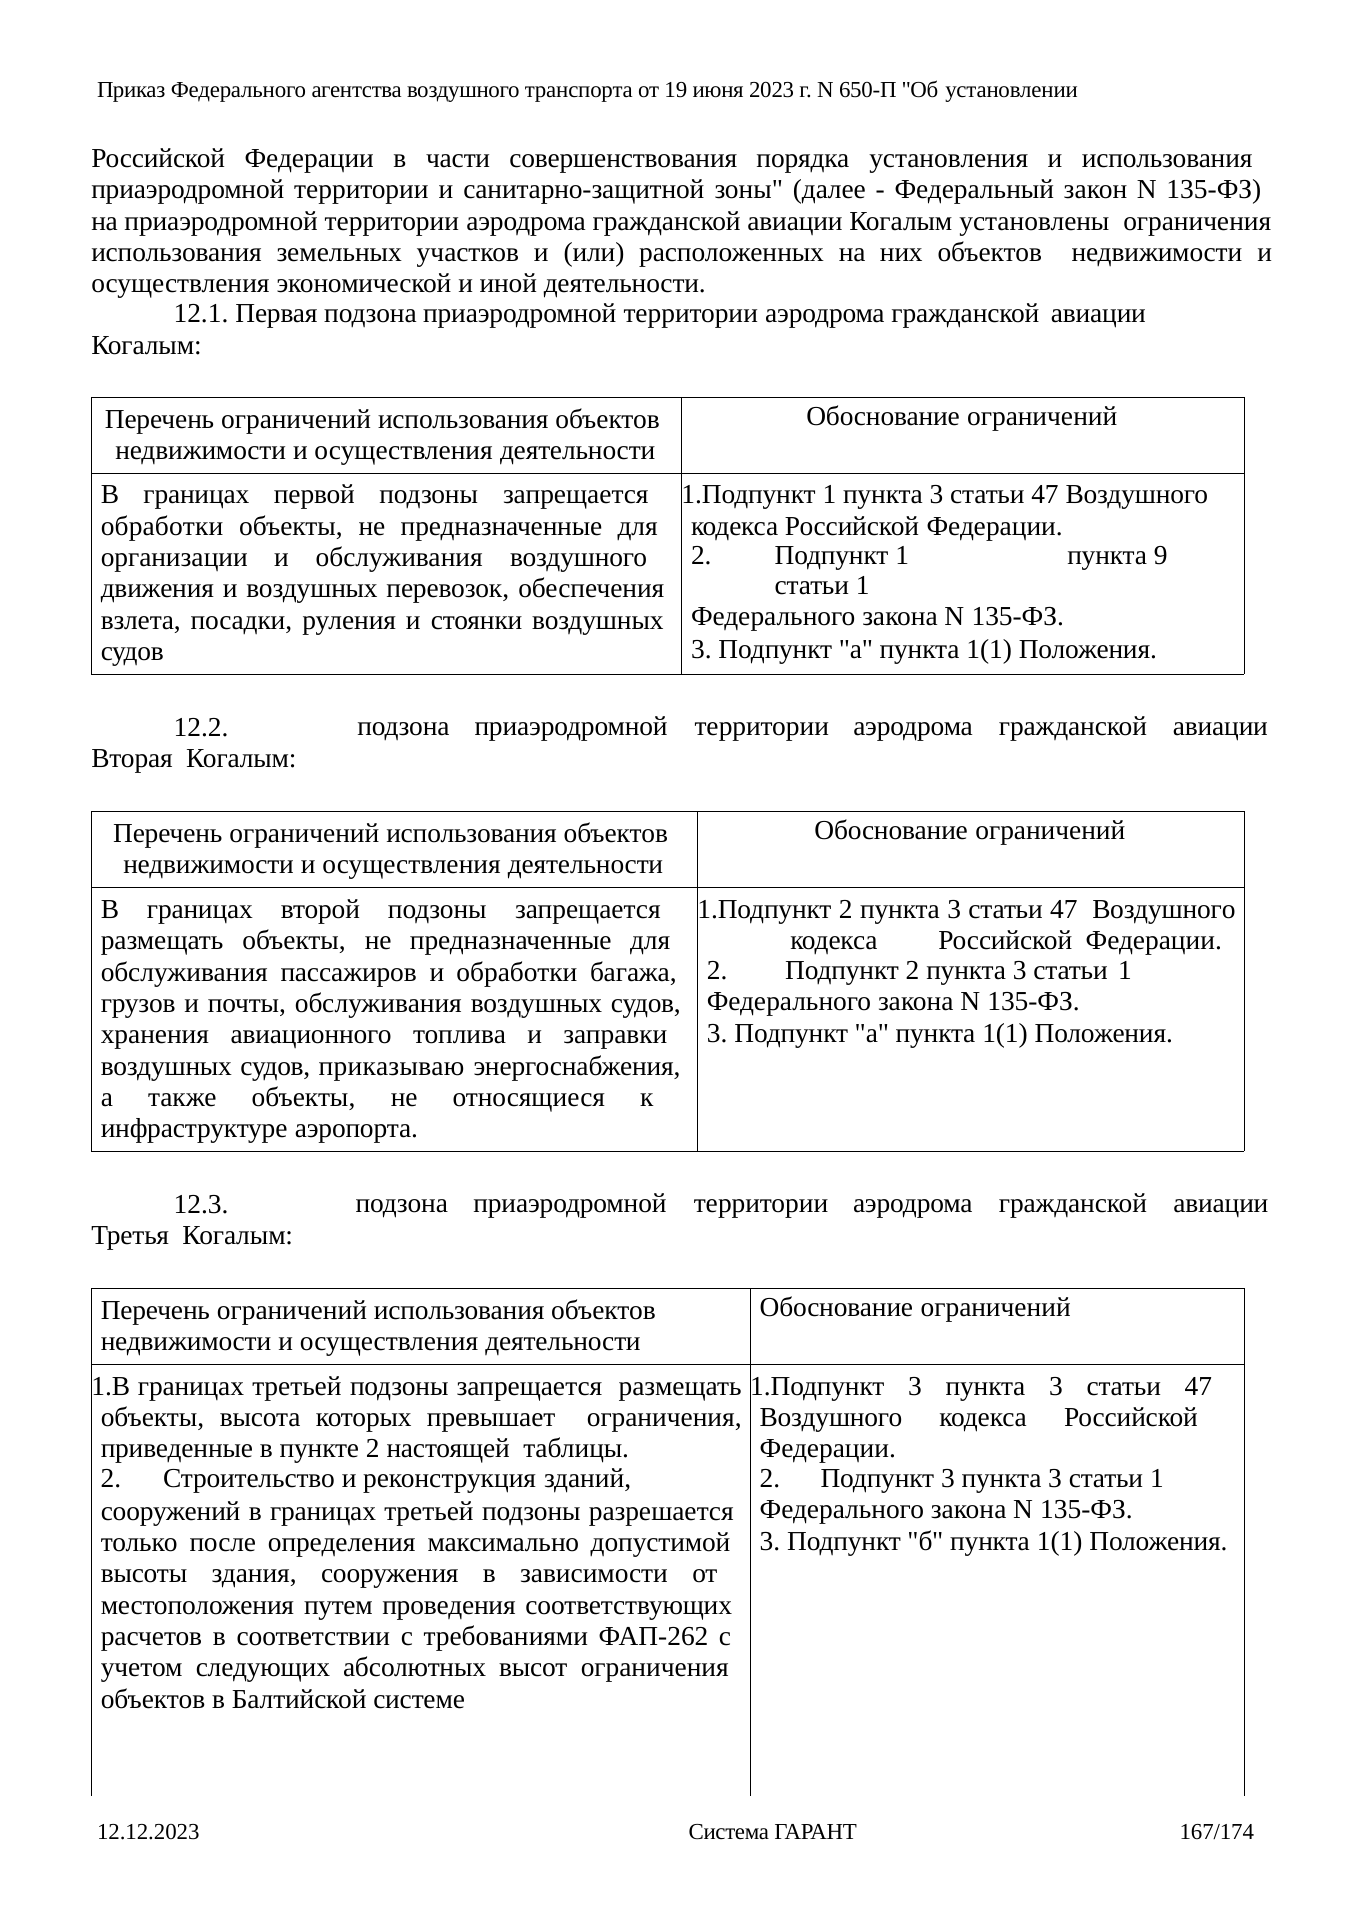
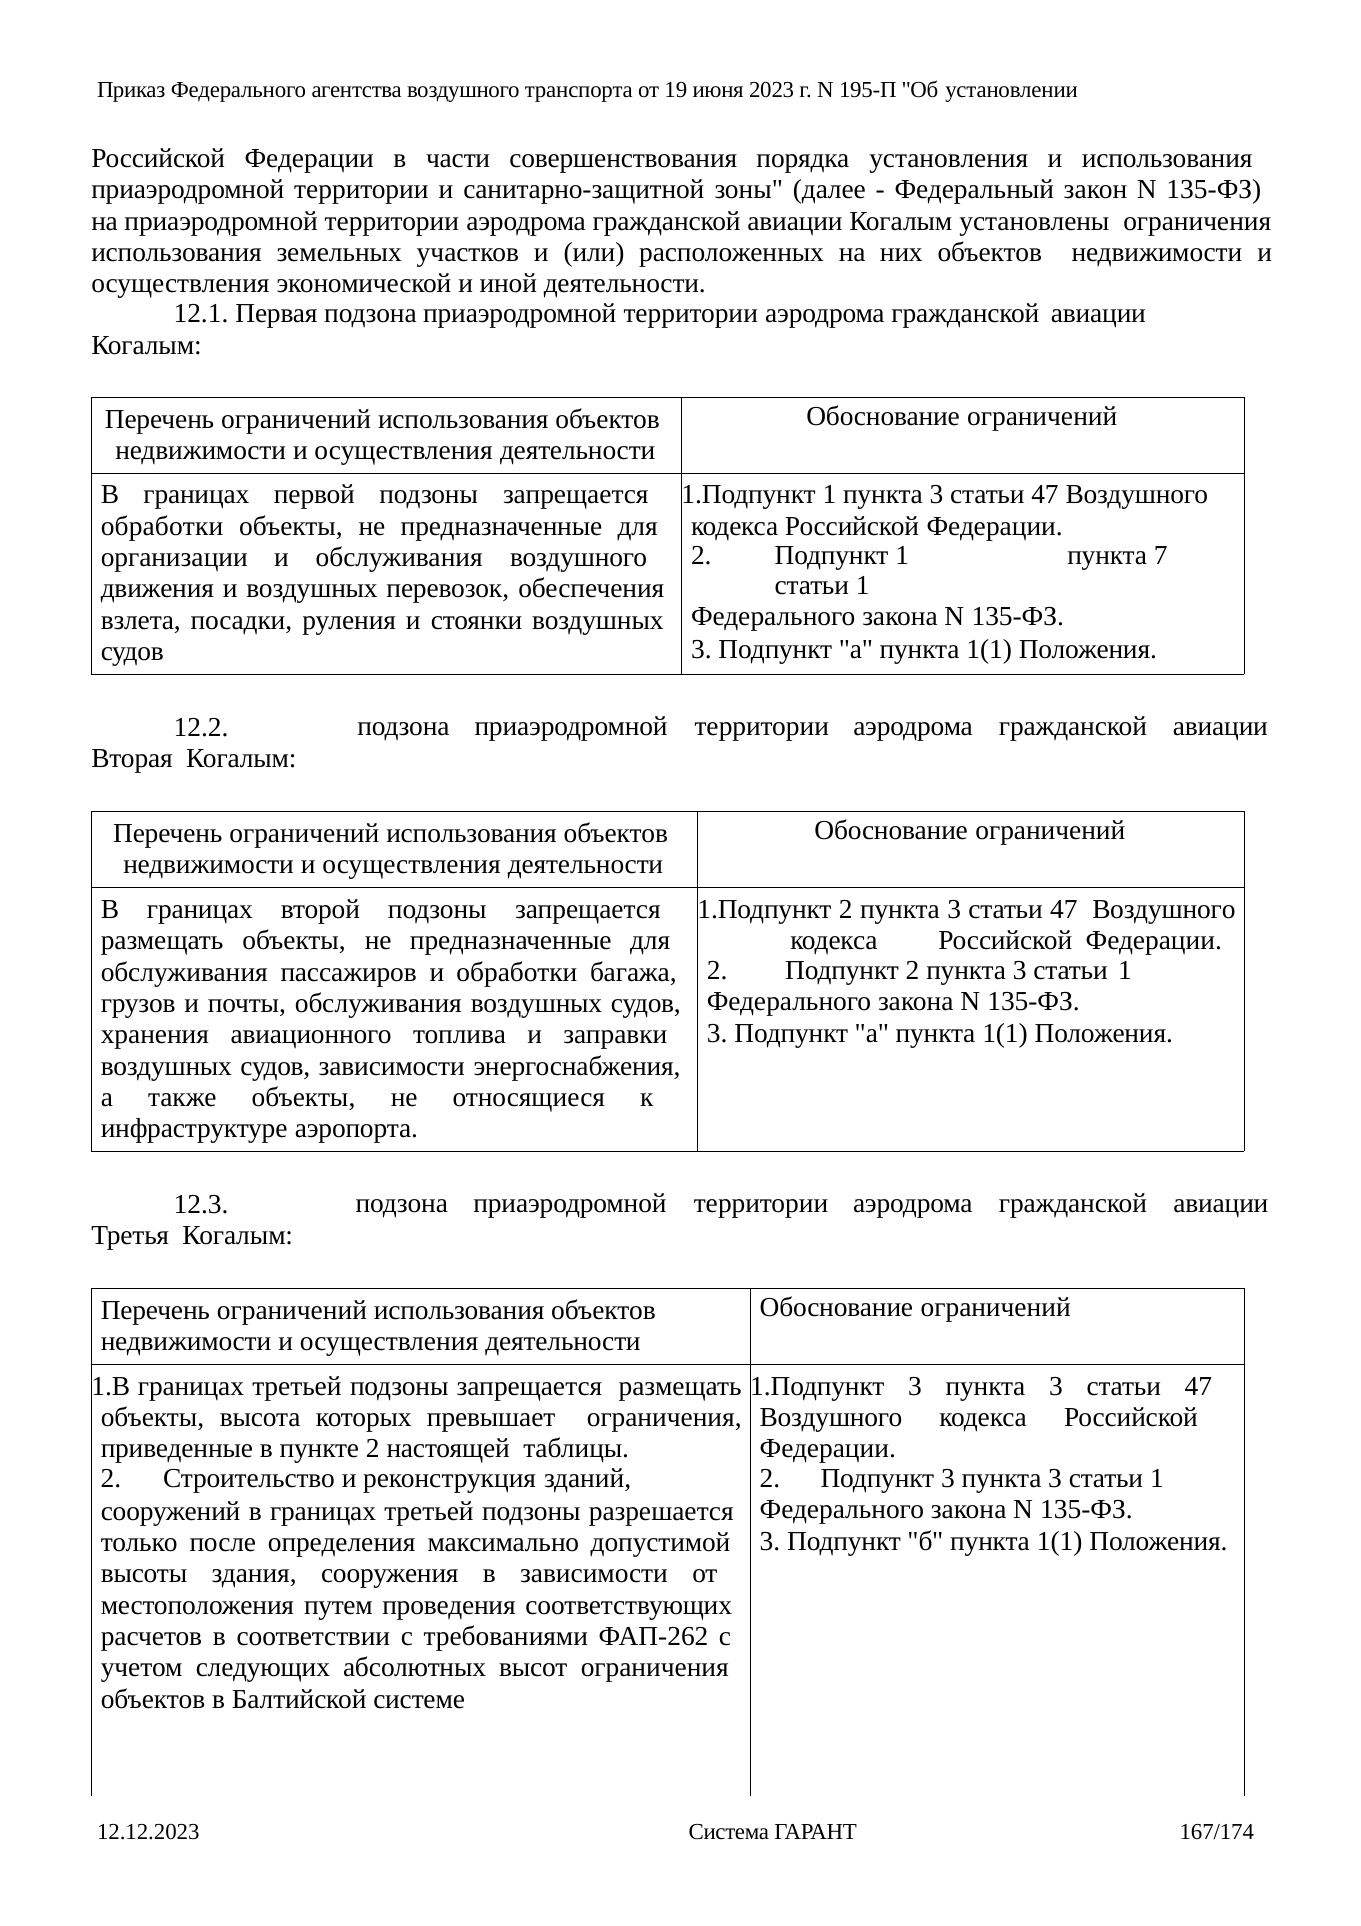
650-П: 650-П -> 195-П
9: 9 -> 7
судов приказываю: приказываю -> зависимости
